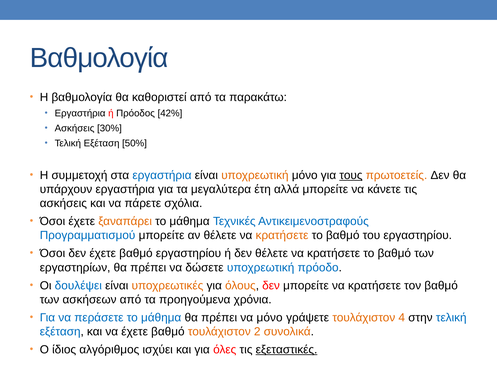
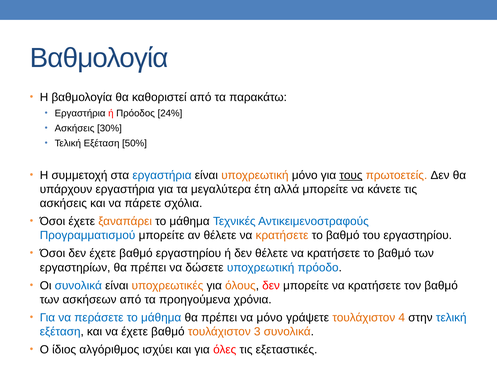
42%: 42% -> 24%
Οι δουλέψει: δουλέψει -> συνολικά
2: 2 -> 3
εξεταστικές underline: present -> none
